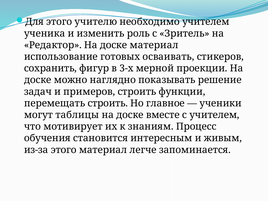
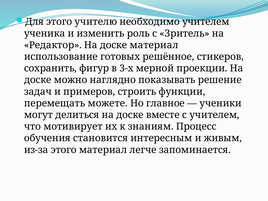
осваивать: осваивать -> решённое
перемещать строить: строить -> можете
таблицы: таблицы -> делиться
